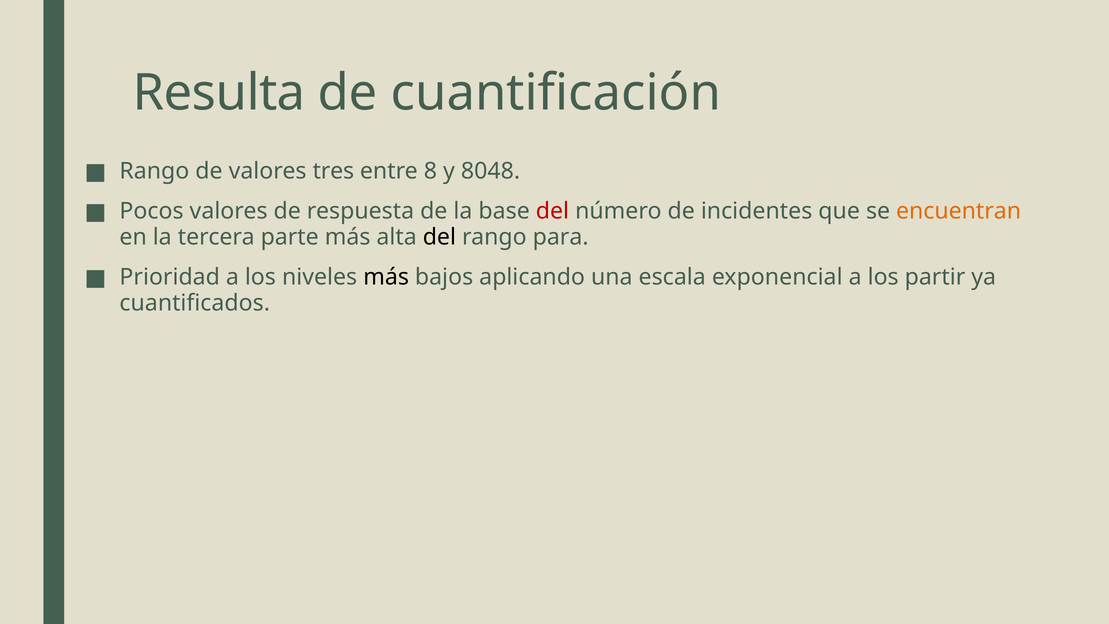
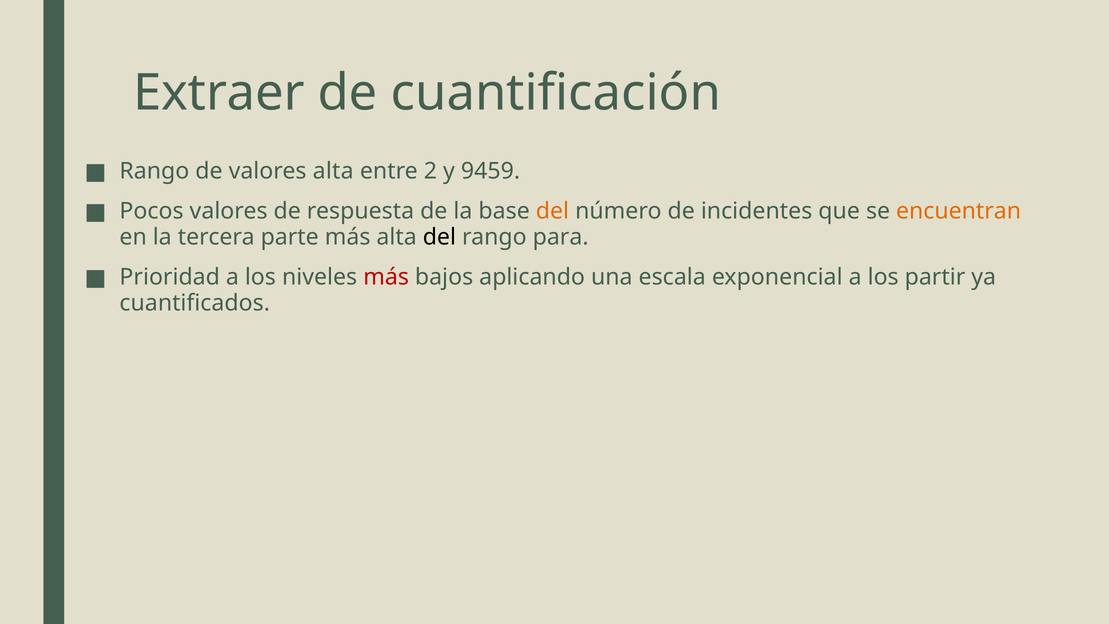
Resulta: Resulta -> Extraer
valores tres: tres -> alta
8: 8 -> 2
8048: 8048 -> 9459
del at (552, 211) colour: red -> orange
más at (386, 277) colour: black -> red
